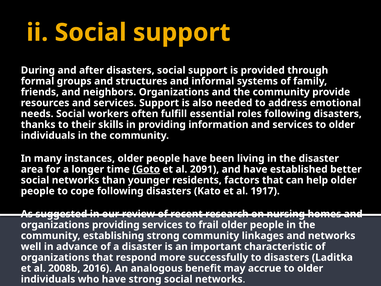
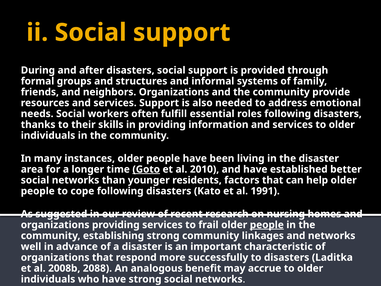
2091: 2091 -> 2010
1917: 1917 -> 1991
people at (267, 225) underline: none -> present
2016: 2016 -> 2088
